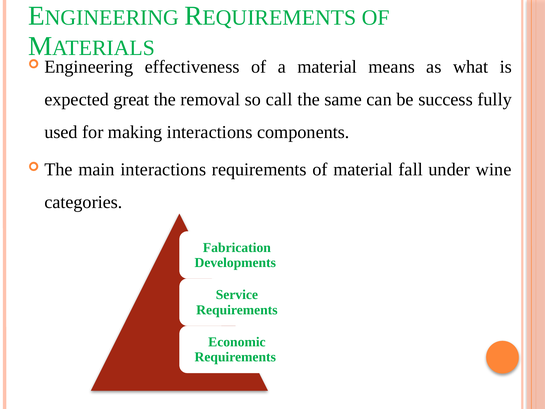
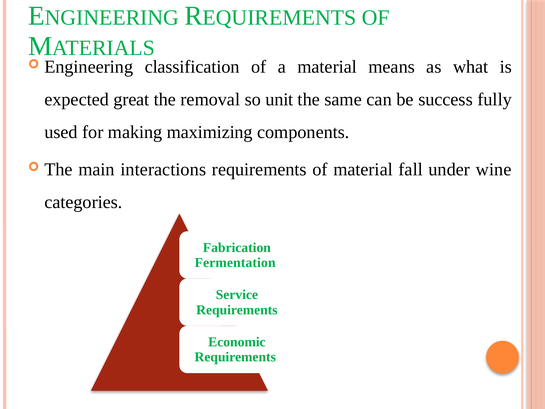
effectiveness: effectiveness -> classification
call: call -> unit
making interactions: interactions -> maximizing
Developments: Developments -> Fermentation
